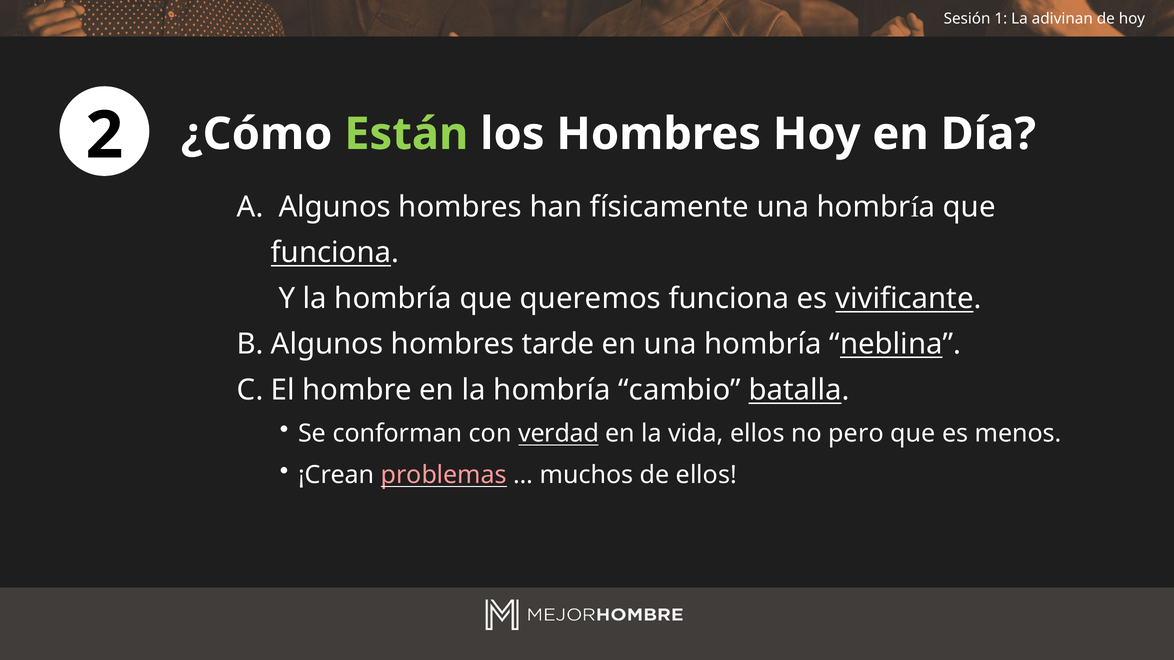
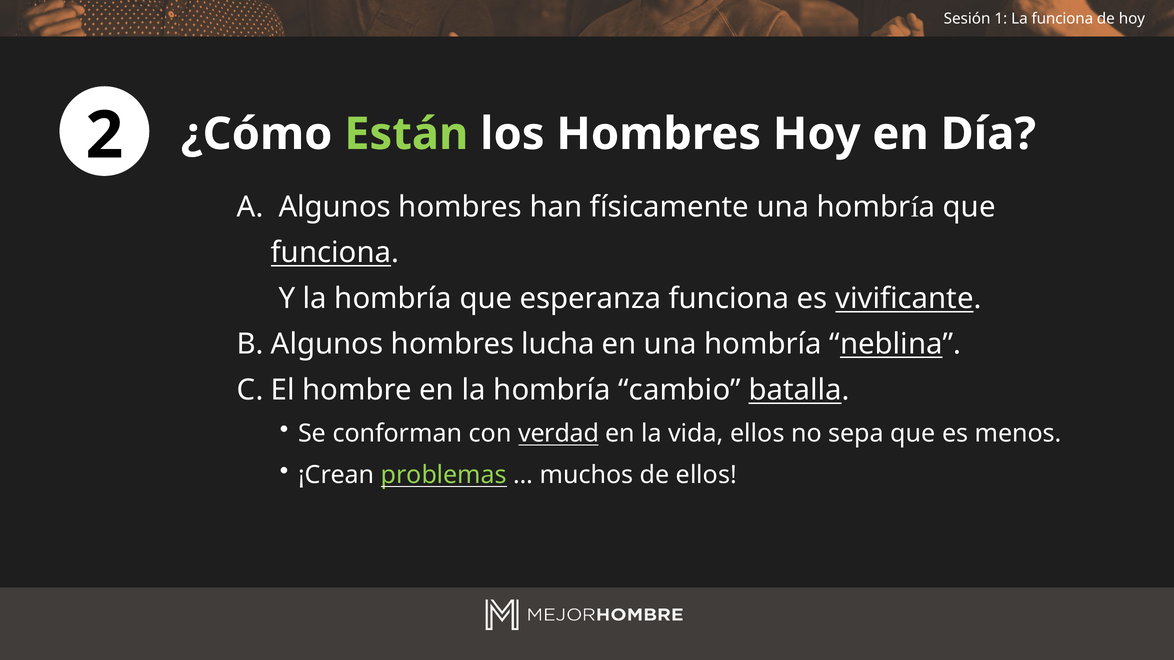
La adivinan: adivinan -> funciona
queremos: queremos -> esperanza
tarde: tarde -> lucha
pero: pero -> sepa
problemas colour: pink -> light green
